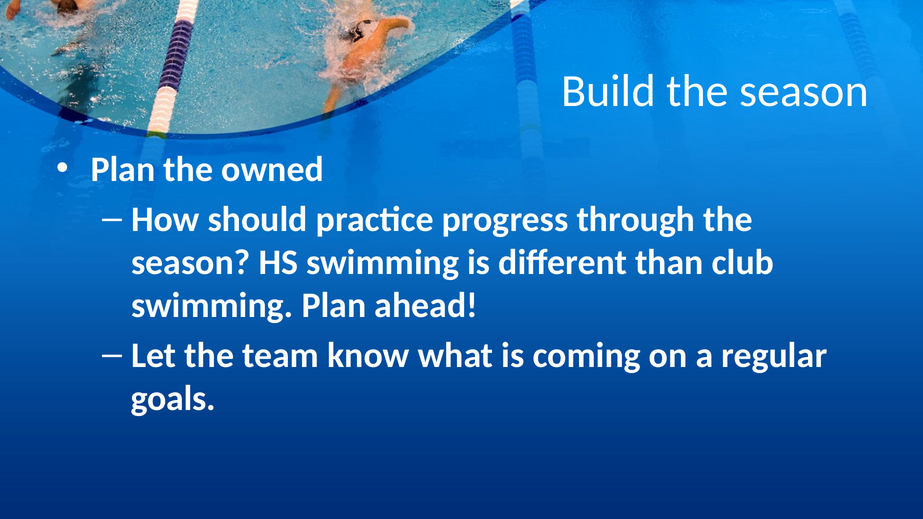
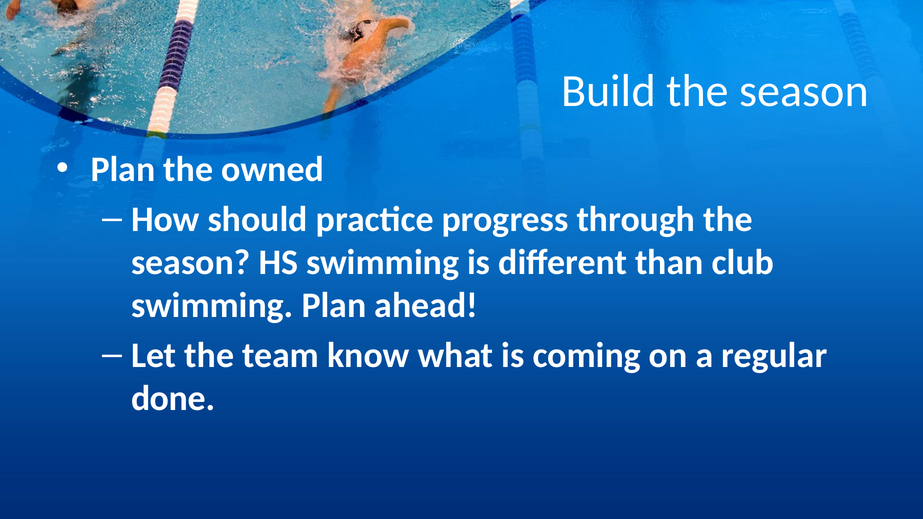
goals: goals -> done
